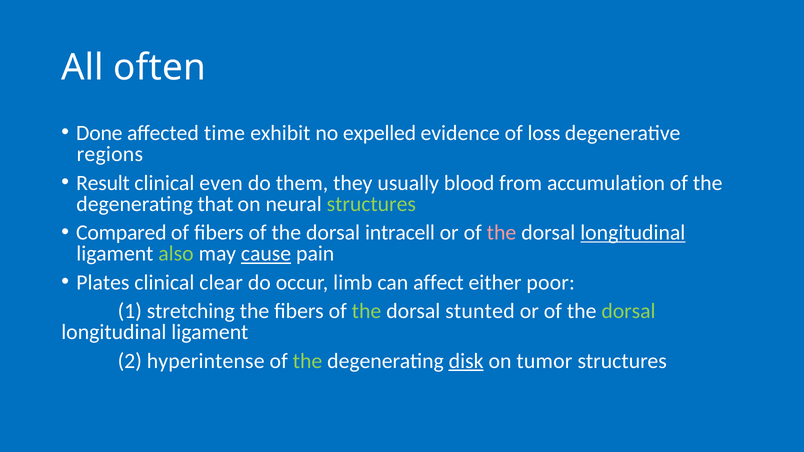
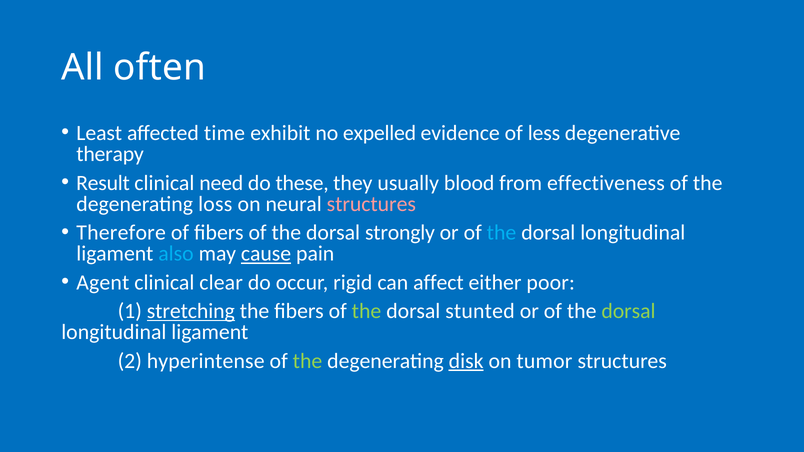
Done: Done -> Least
loss: loss -> less
regions: regions -> therapy
even: even -> need
them: them -> these
accumulation: accumulation -> effectiveness
that: that -> loss
structures at (371, 204) colour: light green -> pink
Compared: Compared -> Therefore
intracell: intracell -> strongly
the at (502, 233) colour: pink -> light blue
longitudinal at (633, 233) underline: present -> none
also colour: light green -> light blue
Plates: Plates -> Agent
limb: limb -> rigid
stretching underline: none -> present
